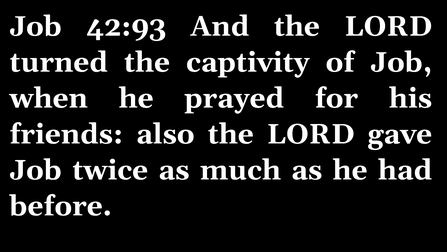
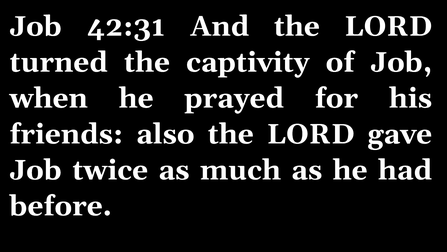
42:93: 42:93 -> 42:31
